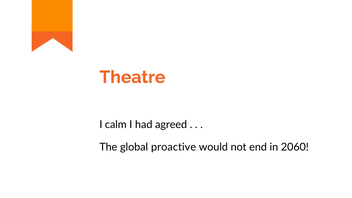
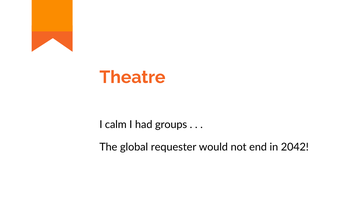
agreed: agreed -> groups
proactive: proactive -> requester
2060: 2060 -> 2042
